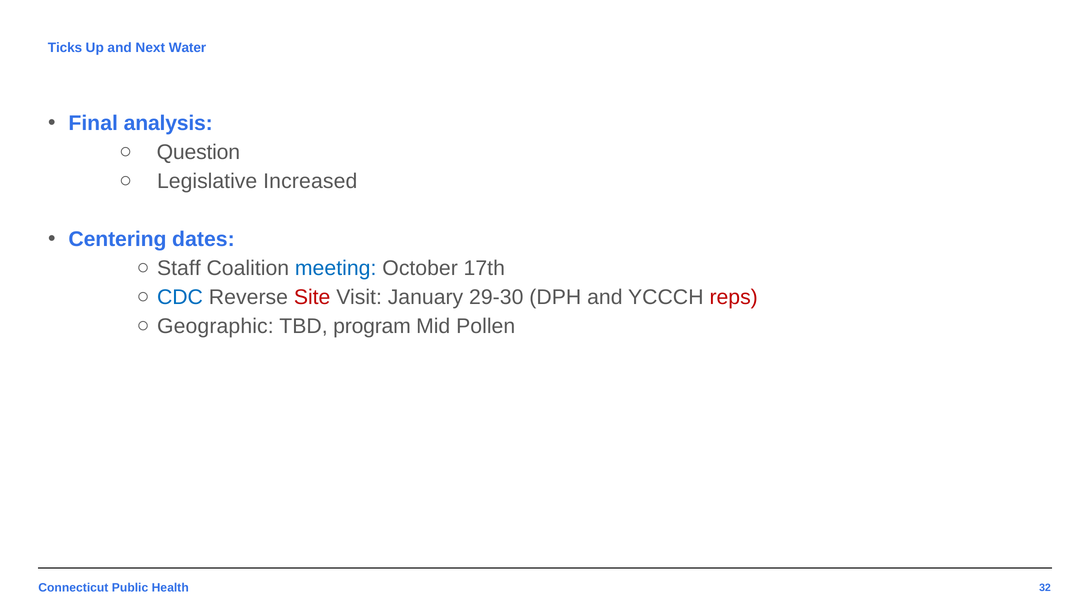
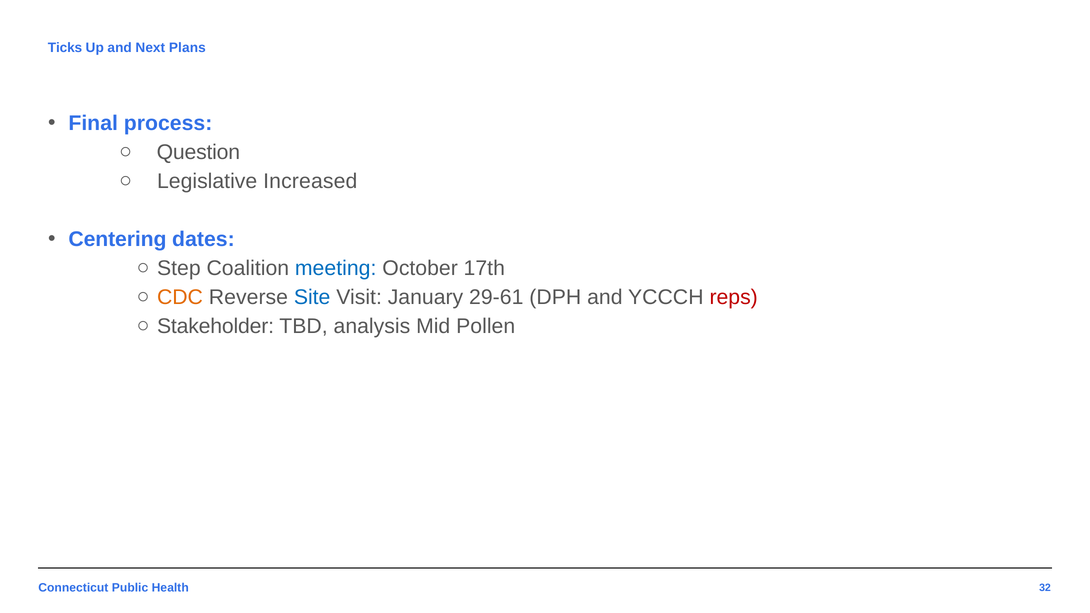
Water: Water -> Plans
analysis: analysis -> process
Staff: Staff -> Step
CDC colour: blue -> orange
Site colour: red -> blue
29-30: 29-30 -> 29-61
Geographic: Geographic -> Stakeholder
program: program -> analysis
